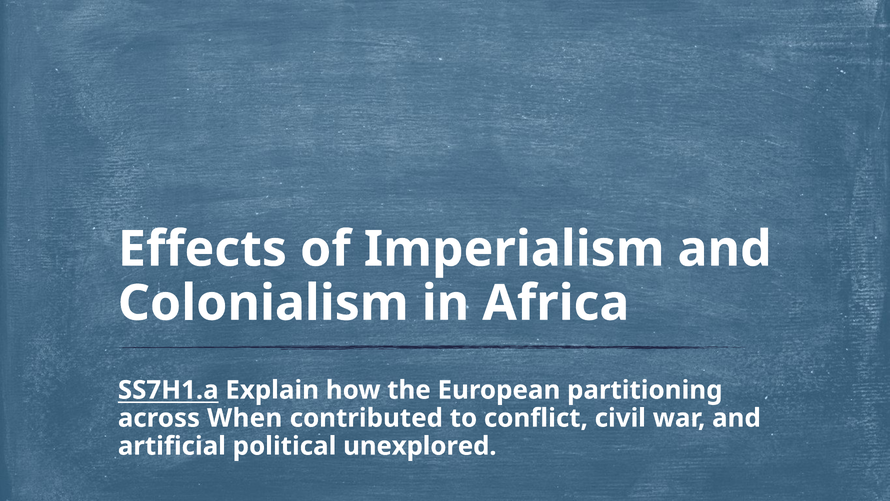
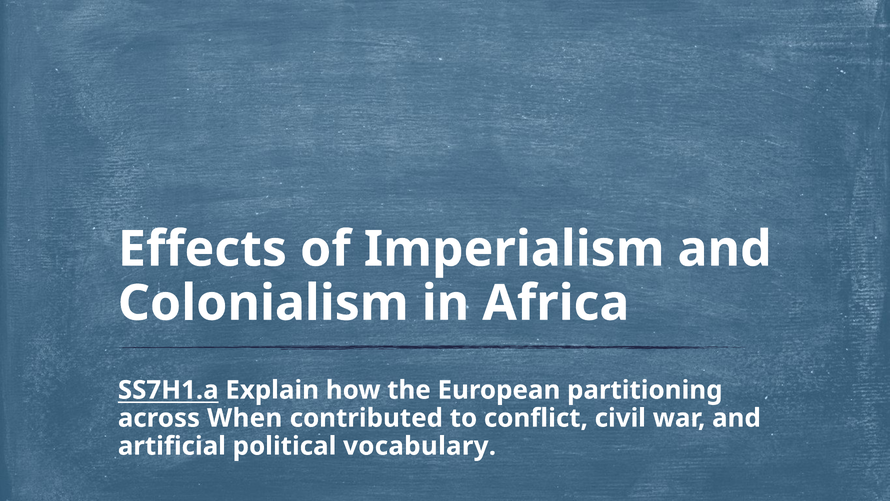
unexplored: unexplored -> vocabulary
